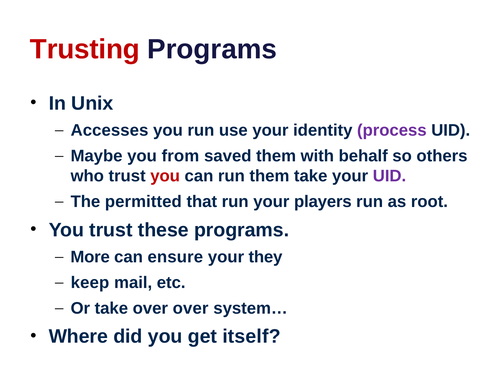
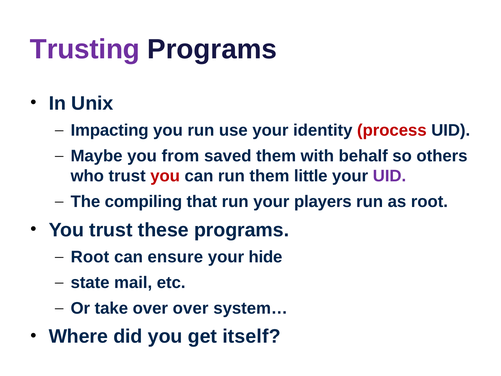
Trusting colour: red -> purple
Accesses: Accesses -> Impacting
process colour: purple -> red
them take: take -> little
permitted: permitted -> compiling
More at (90, 257): More -> Root
they: they -> hide
keep: keep -> state
